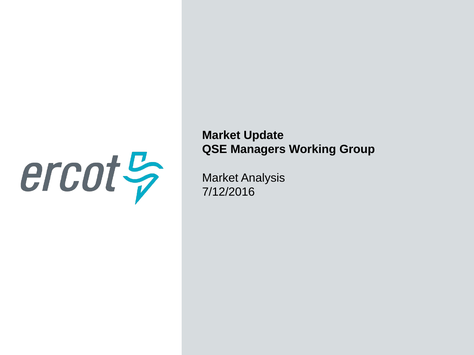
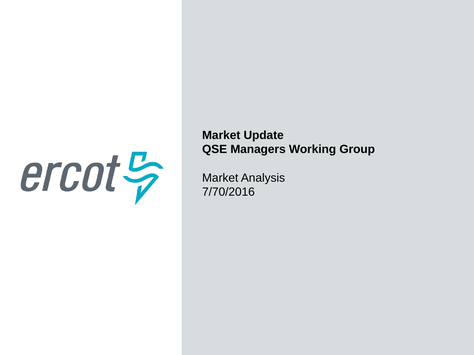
7/12/2016: 7/12/2016 -> 7/70/2016
